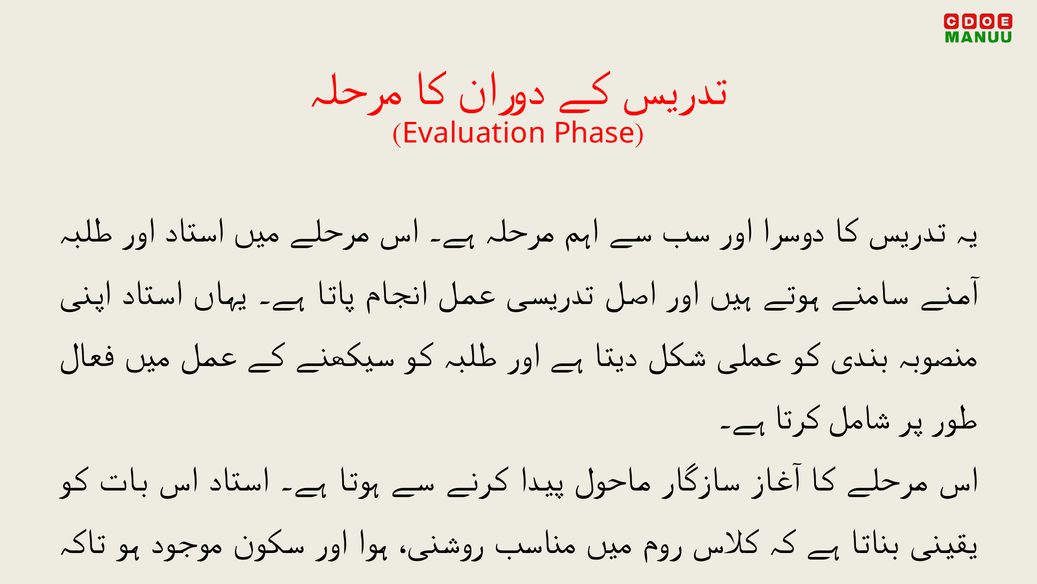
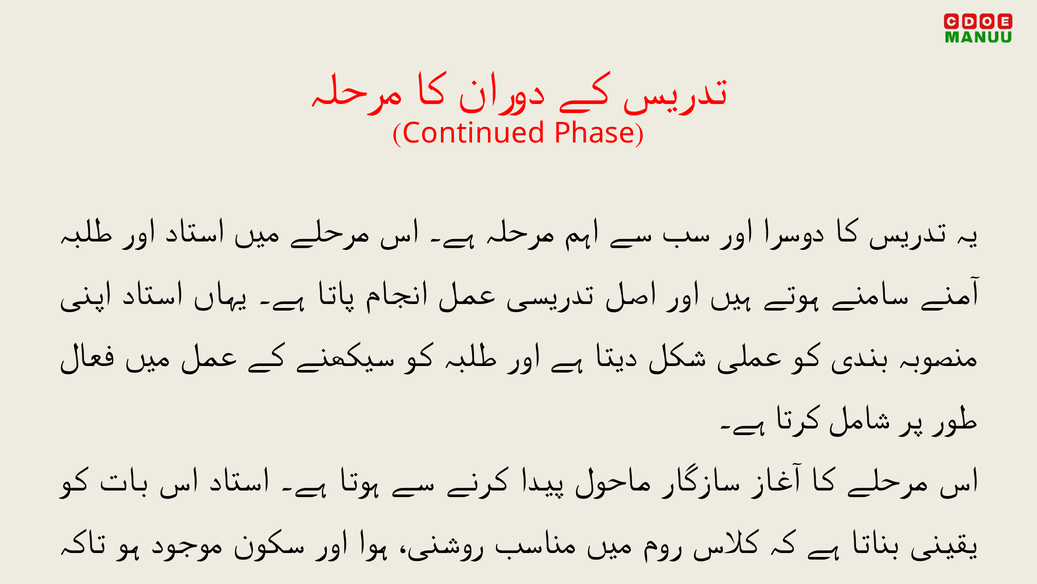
Evaluation: Evaluation -> Continued
